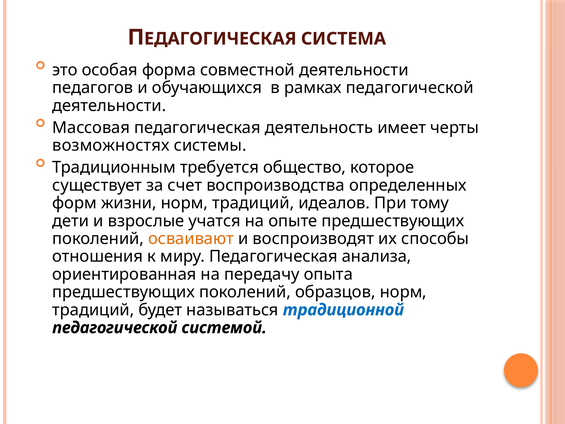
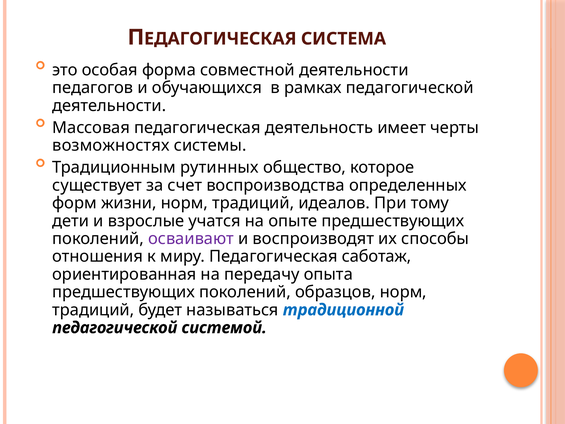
требуется: требуется -> рутинных
осваивают colour: orange -> purple
анализа: анализа -> саботаж
